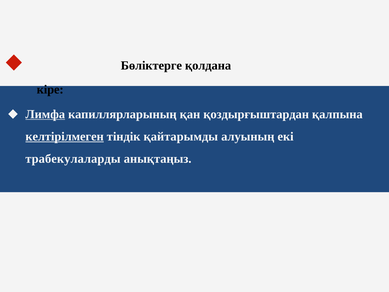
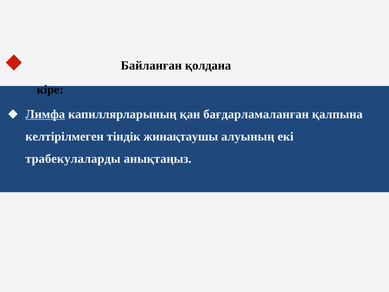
Бөліктерге: Бөліктерге -> Байланған
қоздырғыштардан: қоздырғыштардан -> бағдарламаланған
келтірілмеген underline: present -> none
қайтарымды: қайтарымды -> жинақтаушы
